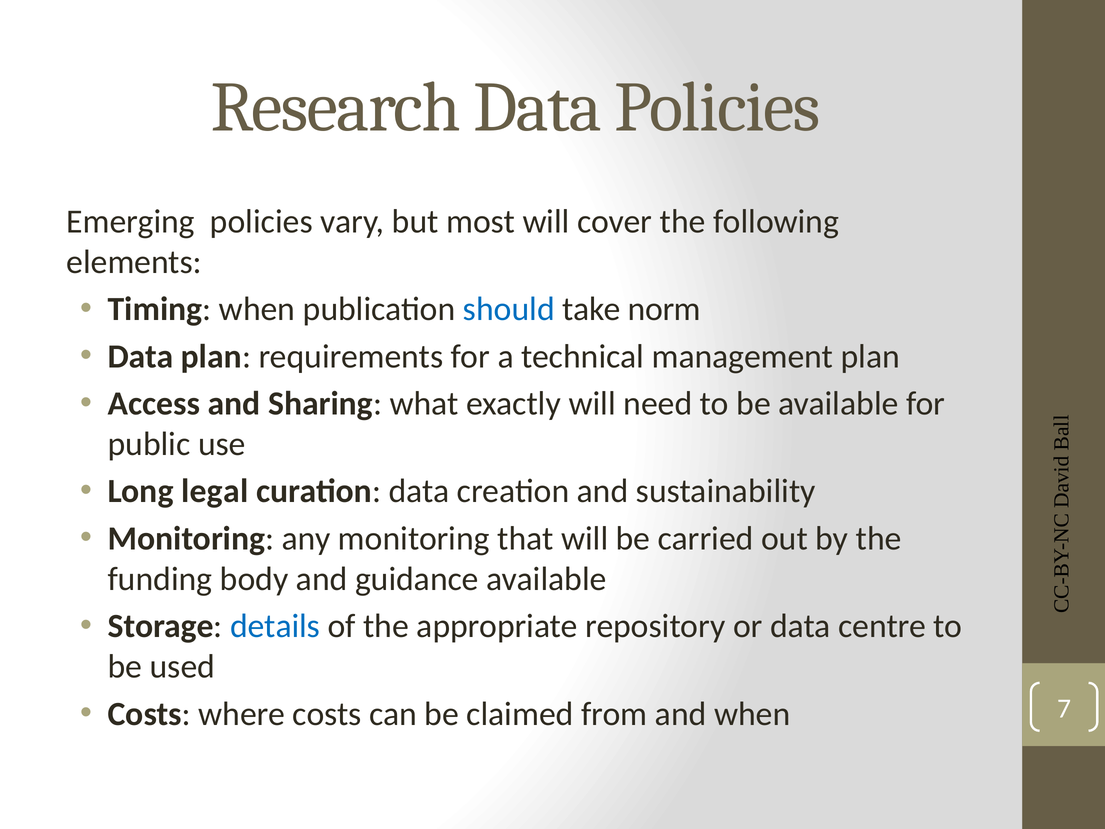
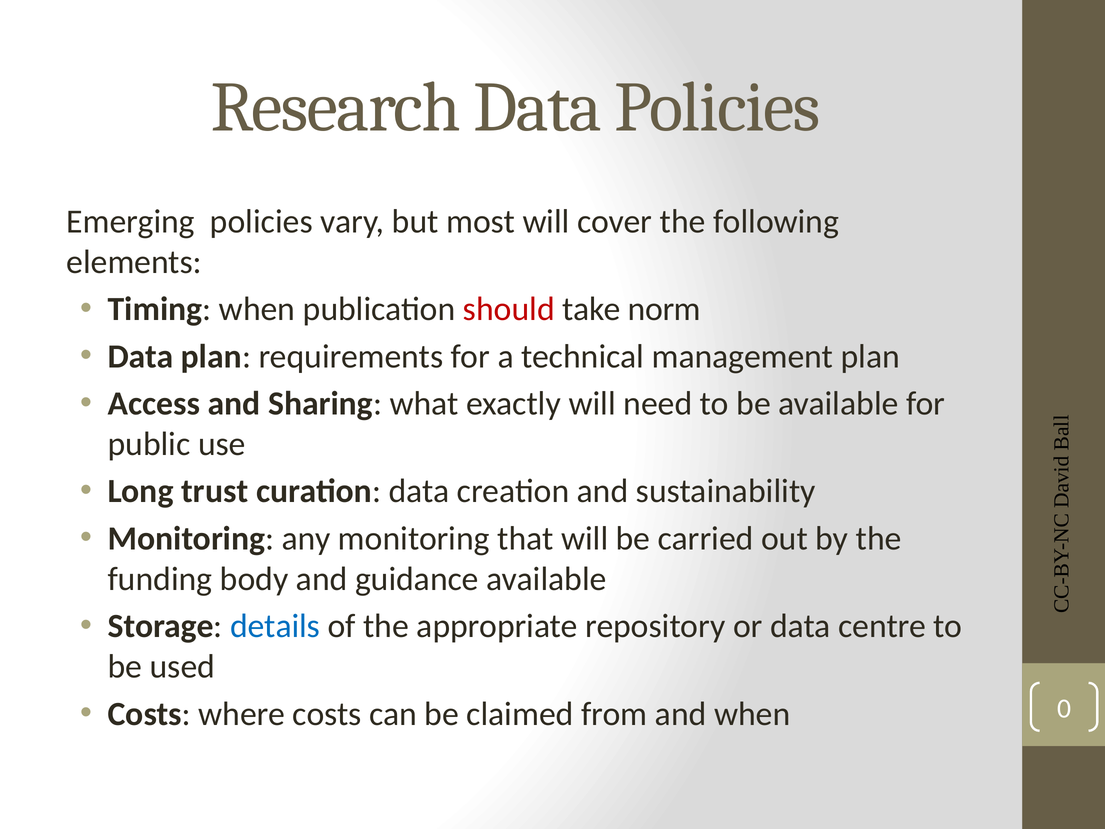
should colour: blue -> red
legal: legal -> trust
7: 7 -> 0
